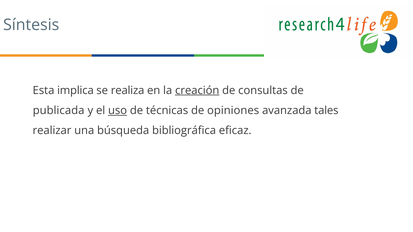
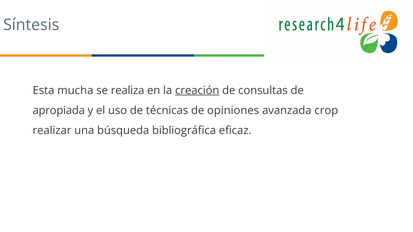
implica: implica -> mucha
publicada: publicada -> apropiada
uso underline: present -> none
tales: tales -> crop
